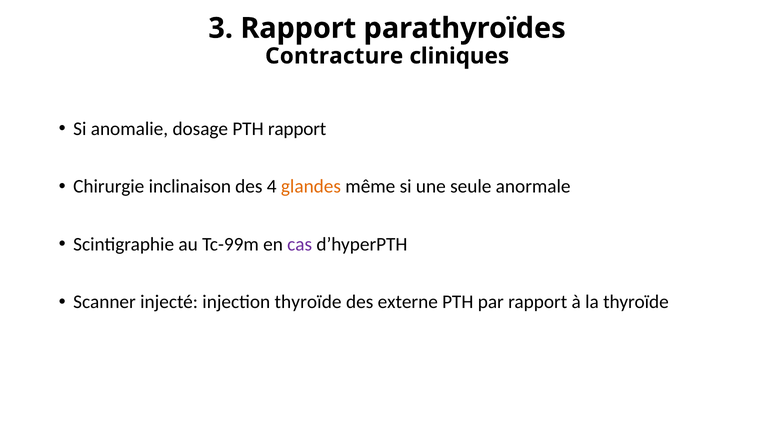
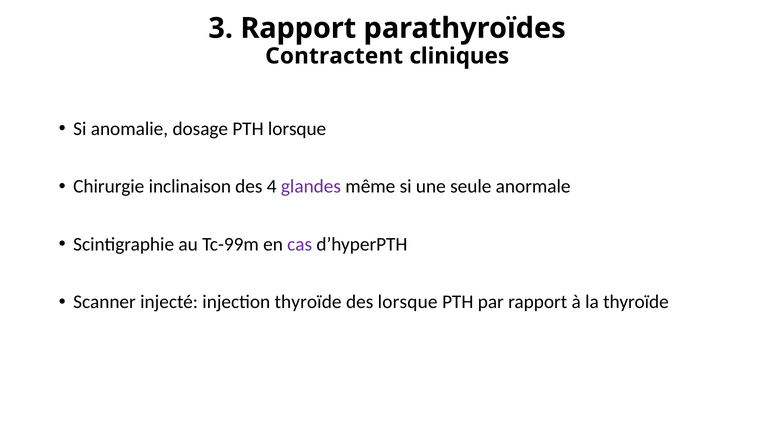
Contracture: Contracture -> Contractent
PTH rapport: rapport -> lorsque
glandes colour: orange -> purple
des externe: externe -> lorsque
